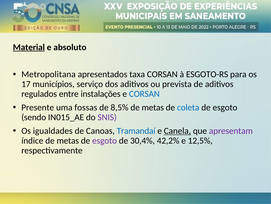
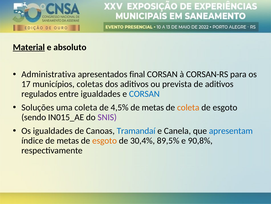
Metropolitana: Metropolitana -> Administrativa
taxa: taxa -> final
ESGOTO-RS: ESGOTO-RS -> CORSAN-RS
serviço: serviço -> coletas
entre instalações: instalações -> igualdades
Presente: Presente -> Soluções
uma fossas: fossas -> coleta
8,5%: 8,5% -> 4,5%
coleta at (188, 107) colour: blue -> orange
Canela underline: present -> none
apresentam colour: purple -> blue
esgoto at (105, 140) colour: purple -> orange
42,2%: 42,2% -> 89,5%
12,5%: 12,5% -> 90,8%
